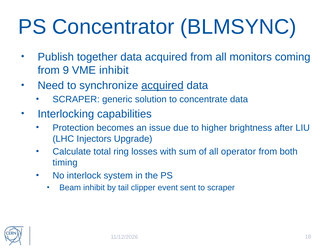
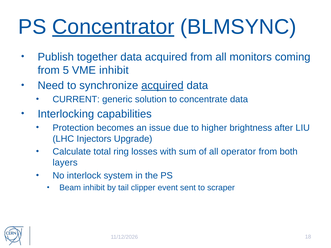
Concentrator underline: none -> present
9: 9 -> 5
SCRAPER at (76, 100): SCRAPER -> CURRENT
timing: timing -> layers
